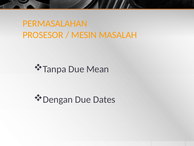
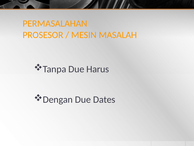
Mean: Mean -> Harus
